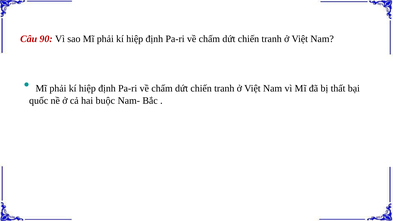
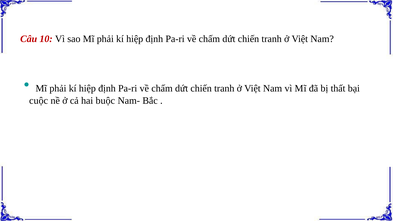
90: 90 -> 10
quốc: quốc -> cuộc
